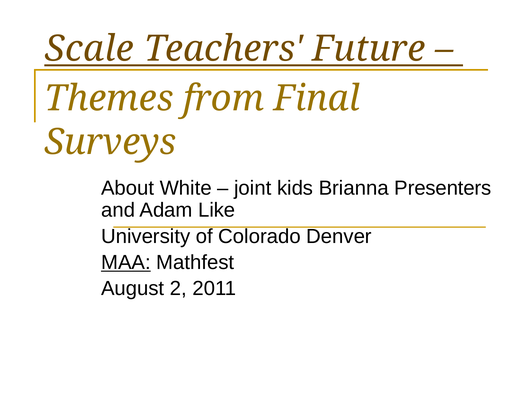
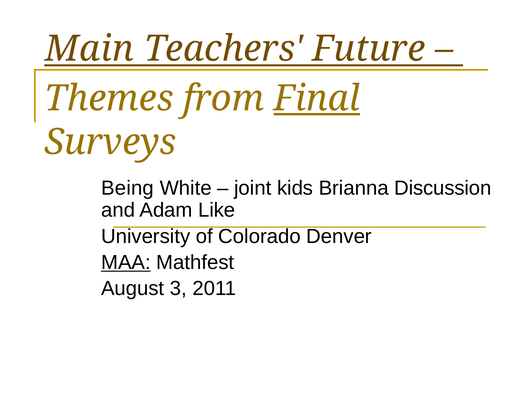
Scale: Scale -> Main
Final underline: none -> present
About: About -> Being
Presenters: Presenters -> Discussion
2: 2 -> 3
